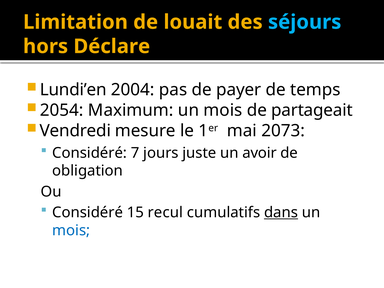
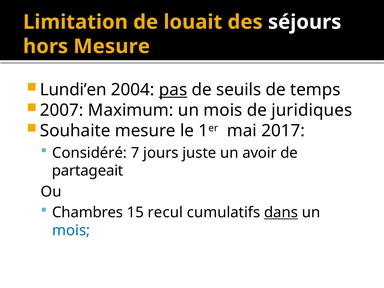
séjours colour: light blue -> white
hors Déclare: Déclare -> Mesure
pas underline: none -> present
payer: payer -> seuils
2054: 2054 -> 2007
partageait: partageait -> juridiques
Vendredi: Vendredi -> Souhaite
2073: 2073 -> 2017
obligation: obligation -> partageait
Considéré at (88, 212): Considéré -> Chambres
